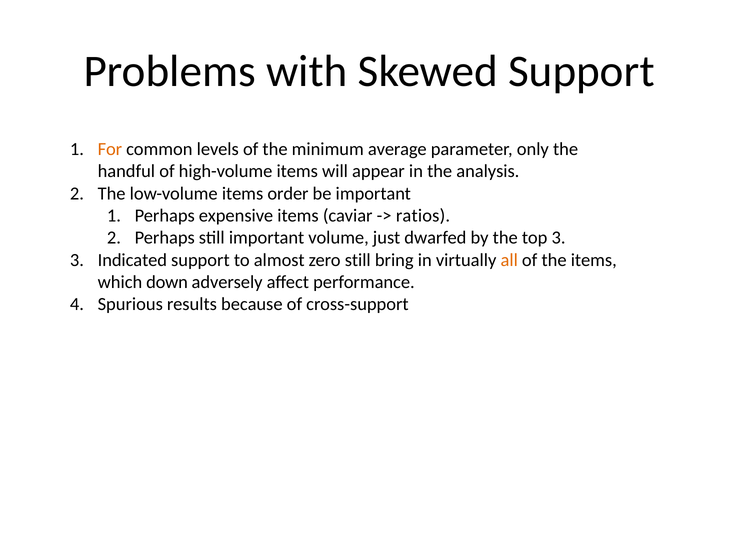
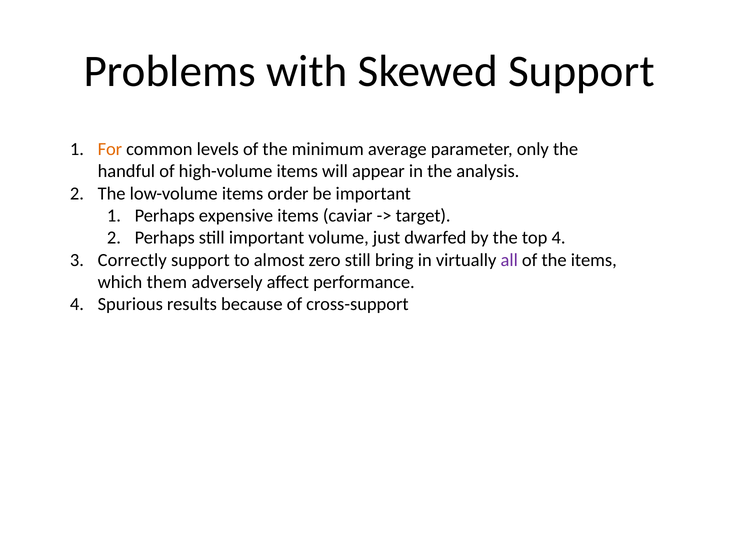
ratios: ratios -> target
top 3: 3 -> 4
Indicated: Indicated -> Correctly
all colour: orange -> purple
down: down -> them
